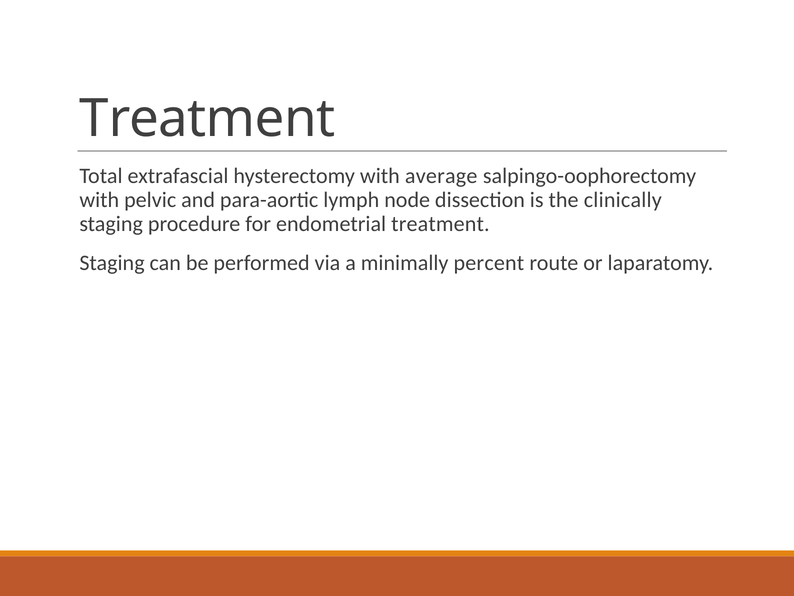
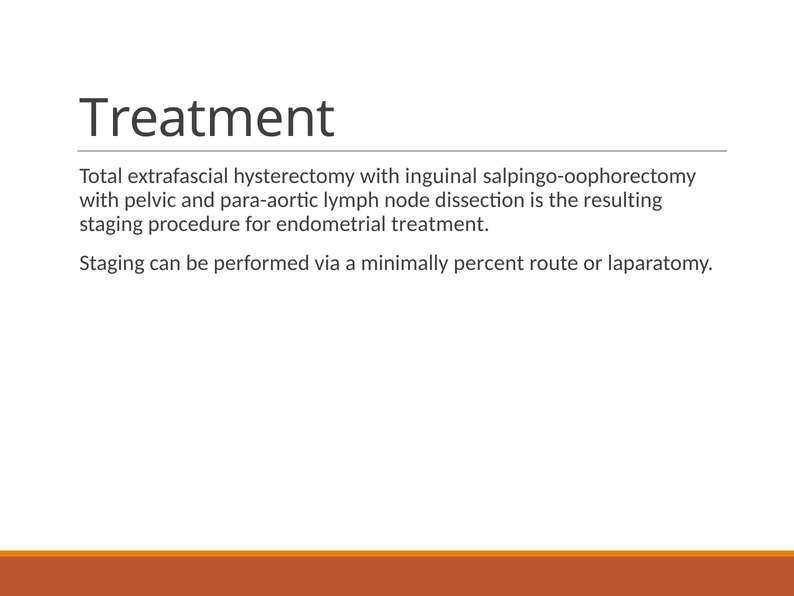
average: average -> inguinal
clinically: clinically -> resulting
